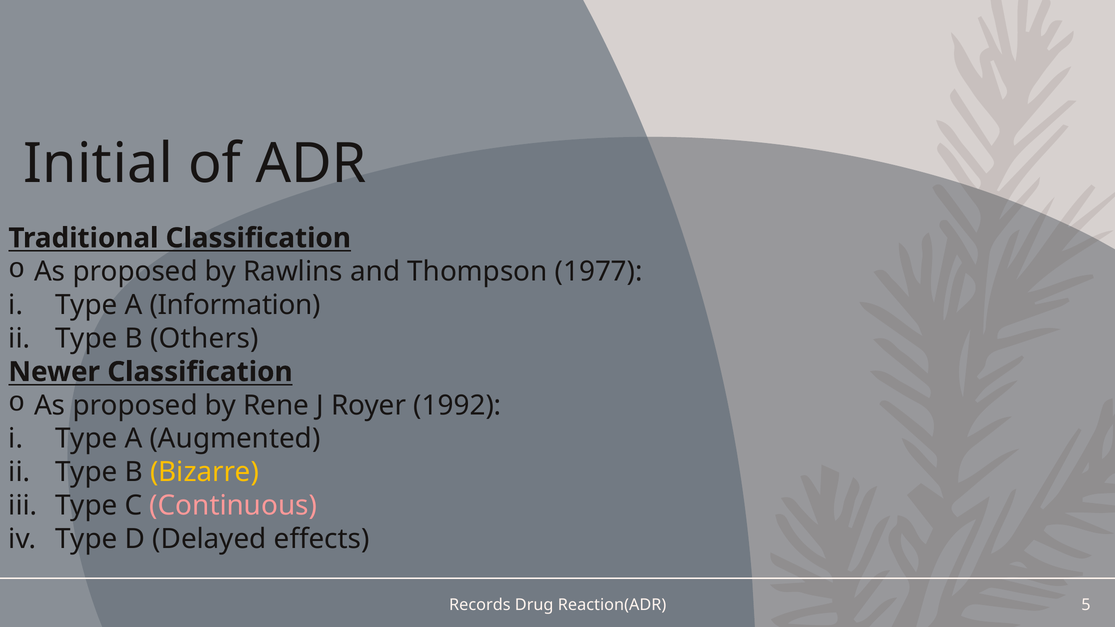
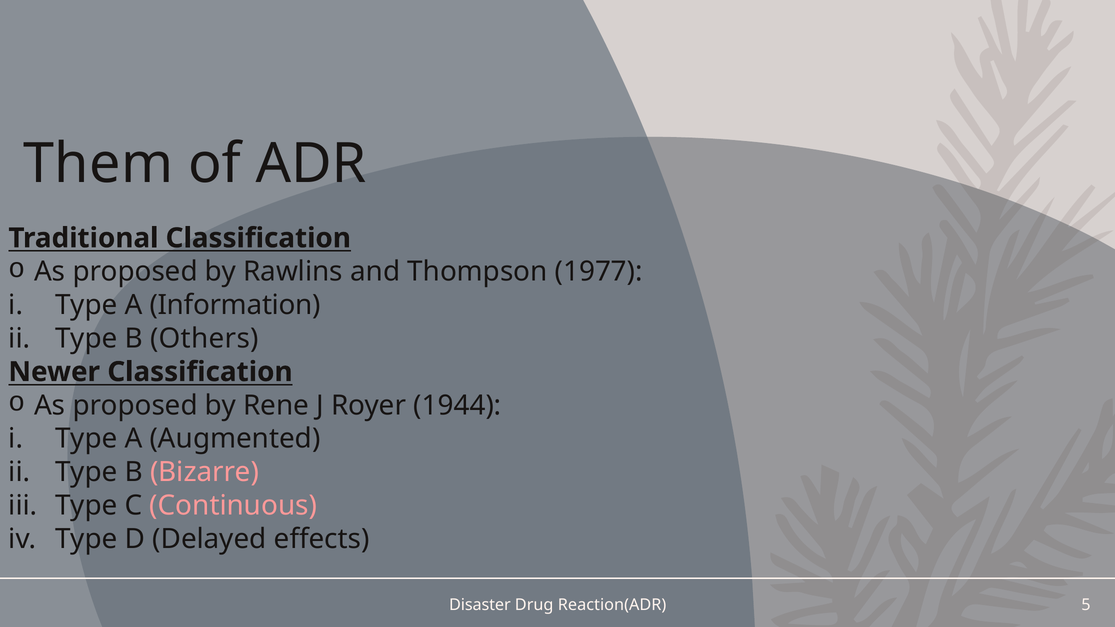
Initial: Initial -> Them
1992: 1992 -> 1944
Bizarre colour: yellow -> pink
Records: Records -> Disaster
